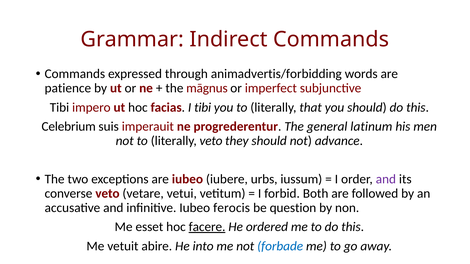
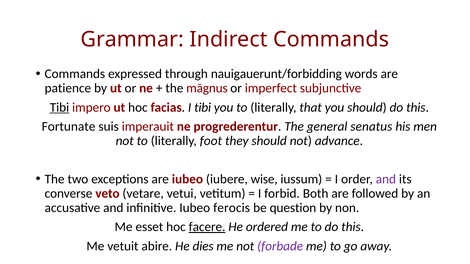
animadvertis/forbidding: animadvertis/forbidding -> nauigauerunt/forbidding
Tibi at (59, 107) underline: none -> present
Celebrium: Celebrium -> Fortunate
latinum: latinum -> senatus
literally veto: veto -> foot
urbs: urbs -> wise
into: into -> dies
forbade colour: blue -> purple
